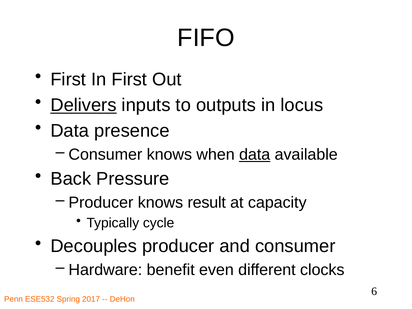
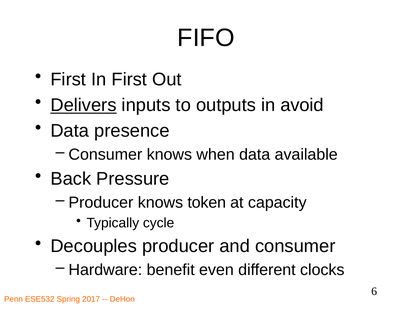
locus: locus -> avoid
data at (255, 155) underline: present -> none
result: result -> token
